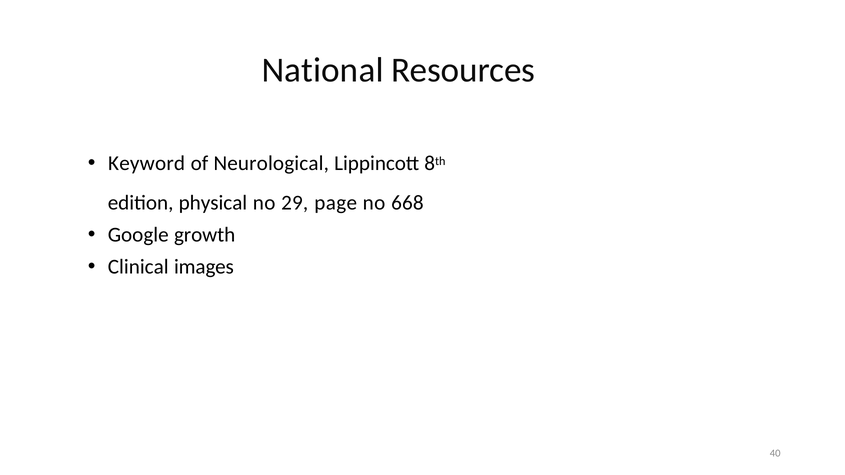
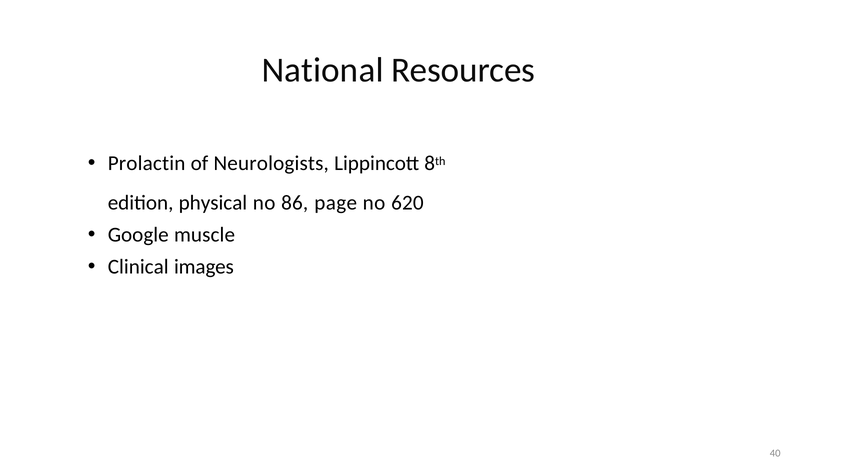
Keyword: Keyword -> Prolactin
Neurological: Neurological -> Neurologists
29: 29 -> 86
668: 668 -> 620
growth: growth -> muscle
